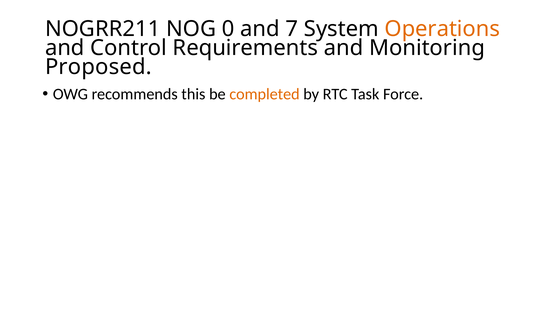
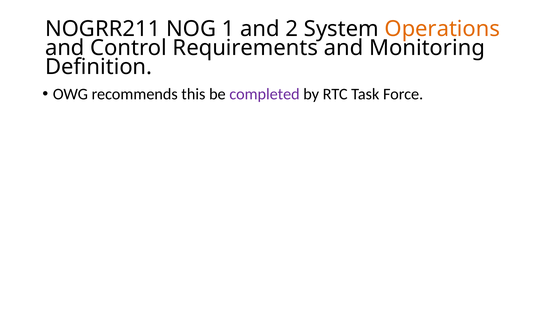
0: 0 -> 1
7: 7 -> 2
Proposed: Proposed -> Definition
completed colour: orange -> purple
